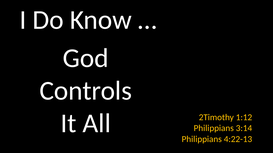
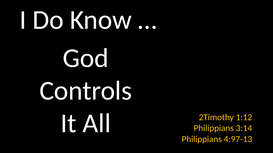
4:22-13: 4:22-13 -> 4:97-13
